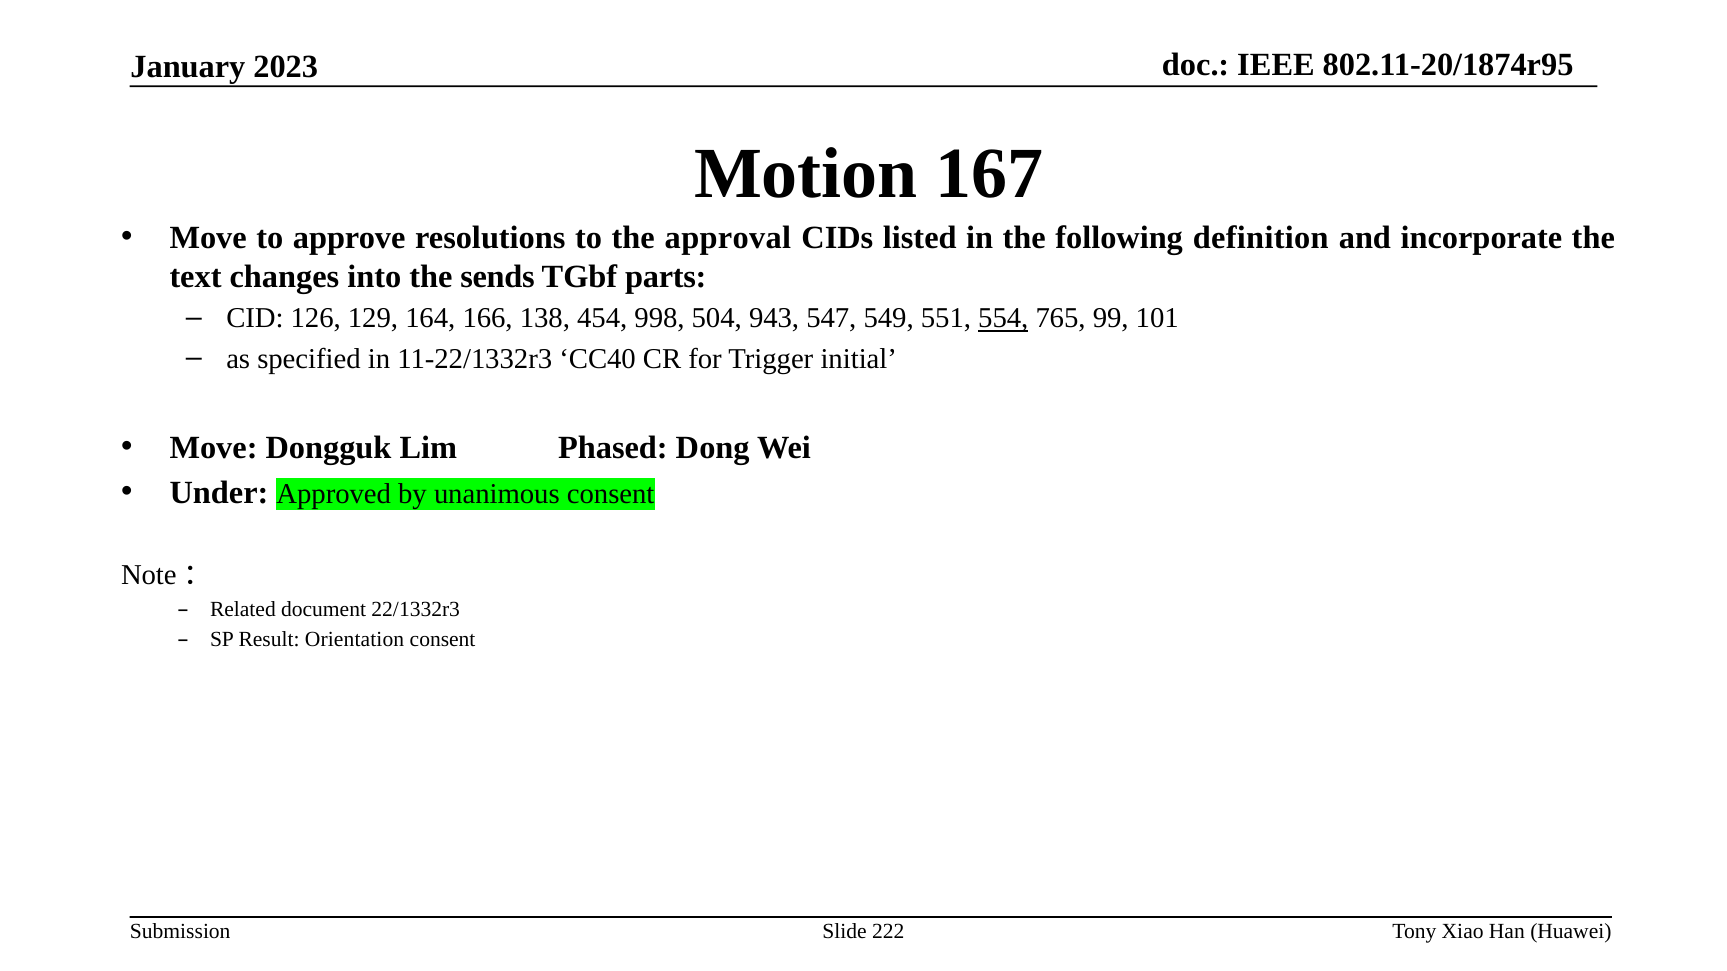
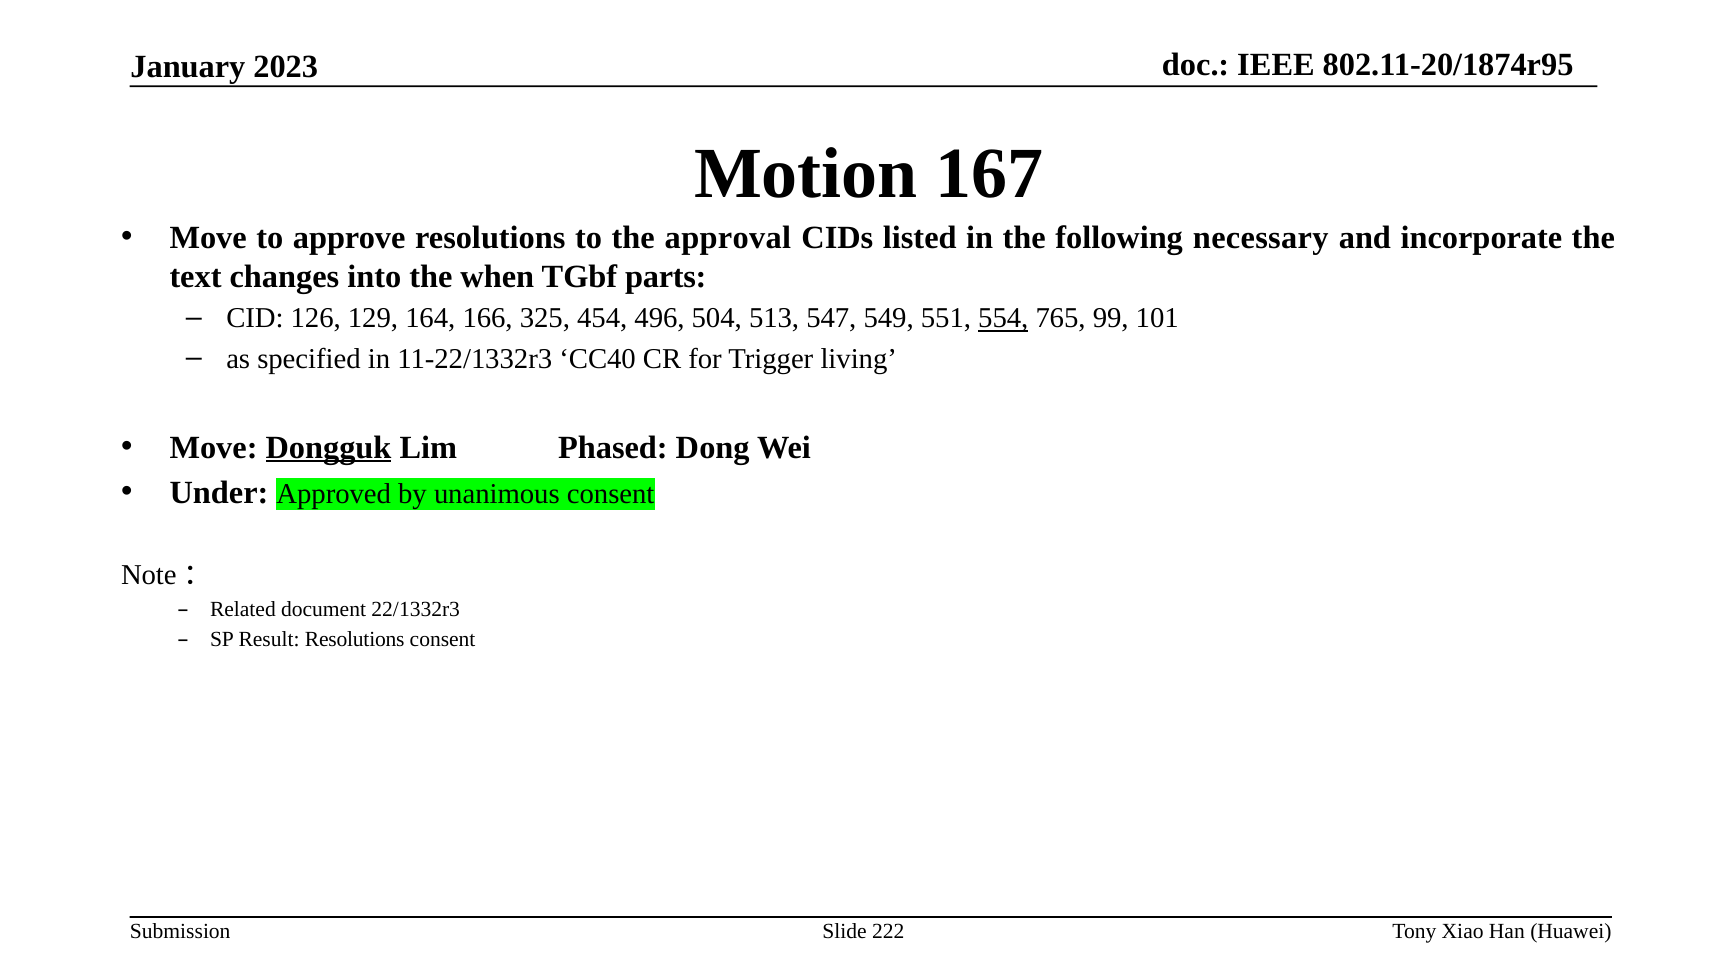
definition: definition -> necessary
sends: sends -> when
138: 138 -> 325
998: 998 -> 496
943: 943 -> 513
initial: initial -> living
Dongguk underline: none -> present
Result Orientation: Orientation -> Resolutions
